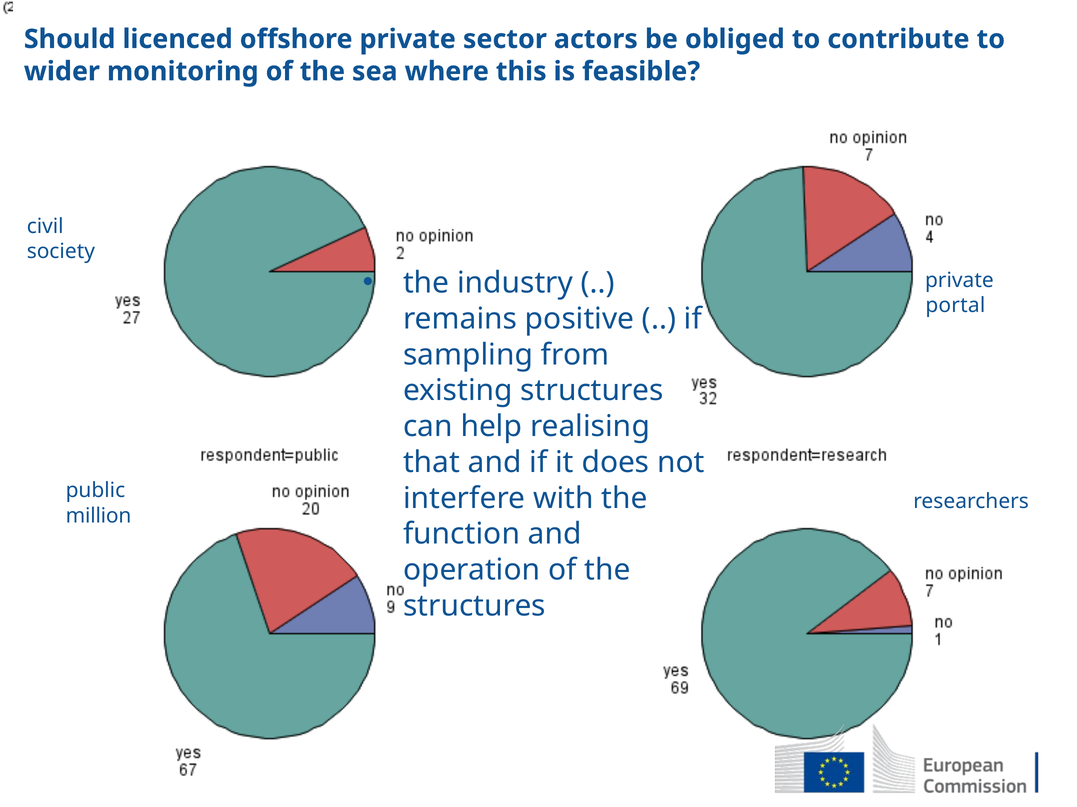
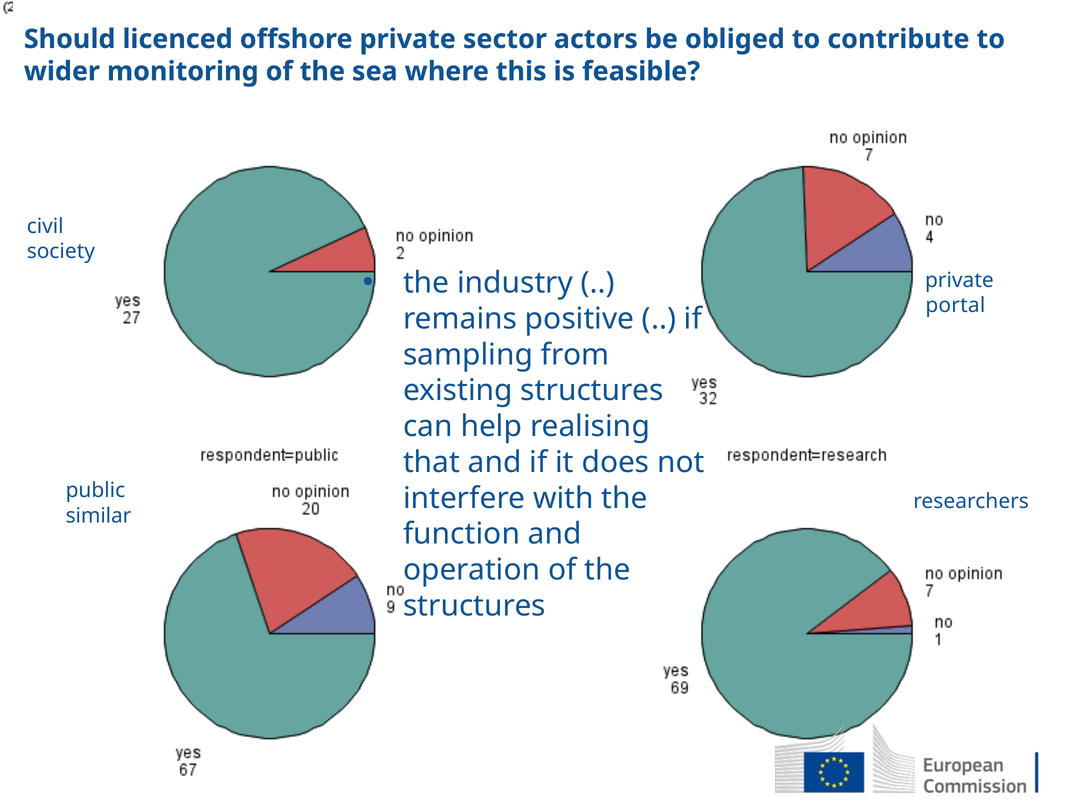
million: million -> similar
